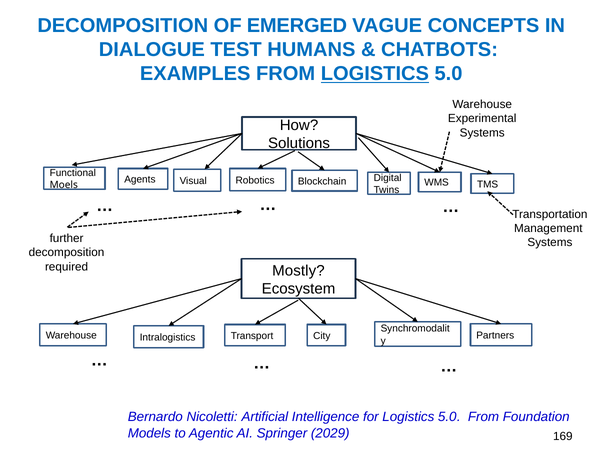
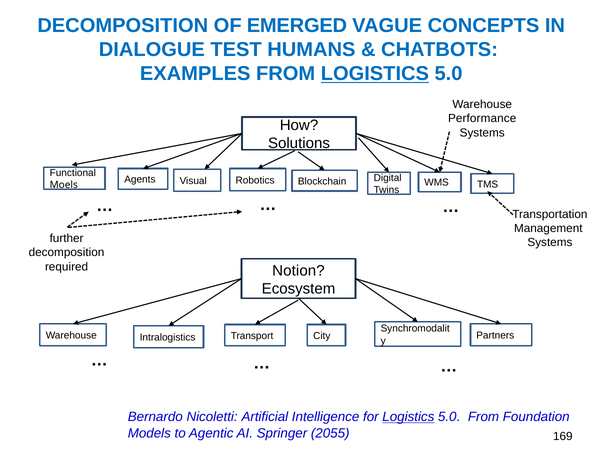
Experimental: Experimental -> Performance
Mostly: Mostly -> Notion
Logistics at (408, 417) underline: none -> present
2029: 2029 -> 2055
